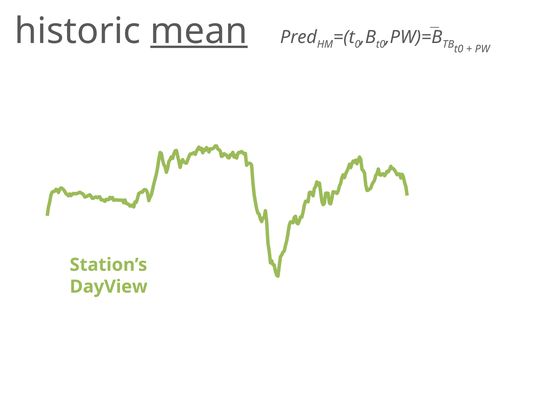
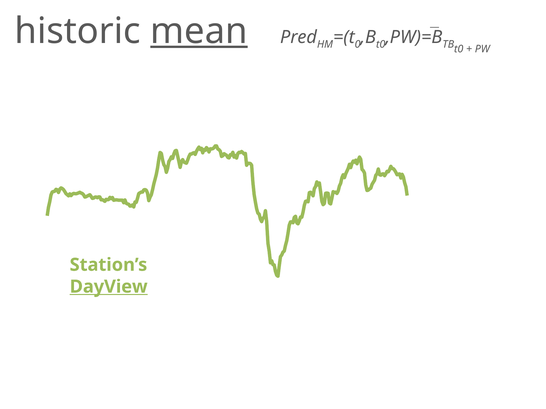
DayView underline: none -> present
